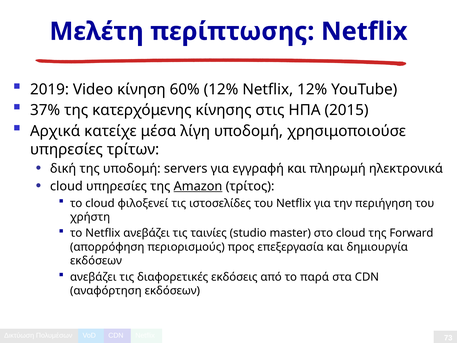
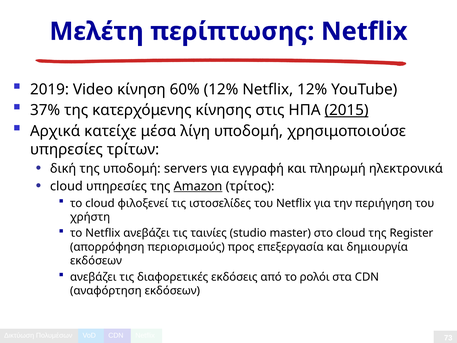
2015 underline: none -> present
Forward: Forward -> Register
παρά: παρά -> ρολόι
